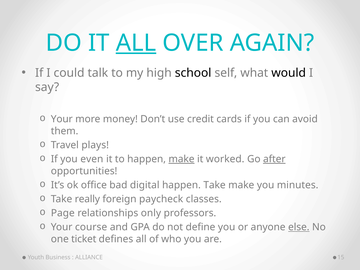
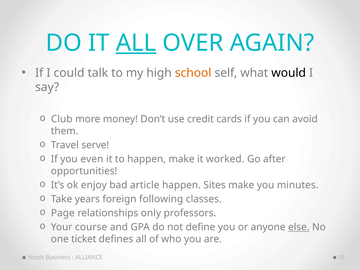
school colour: black -> orange
Your at (62, 119): Your -> Club
plays: plays -> serve
make at (181, 159) underline: present -> none
after underline: present -> none
office: office -> enjoy
digital: digital -> article
happen Take: Take -> Sites
really: really -> years
paycheck: paycheck -> following
